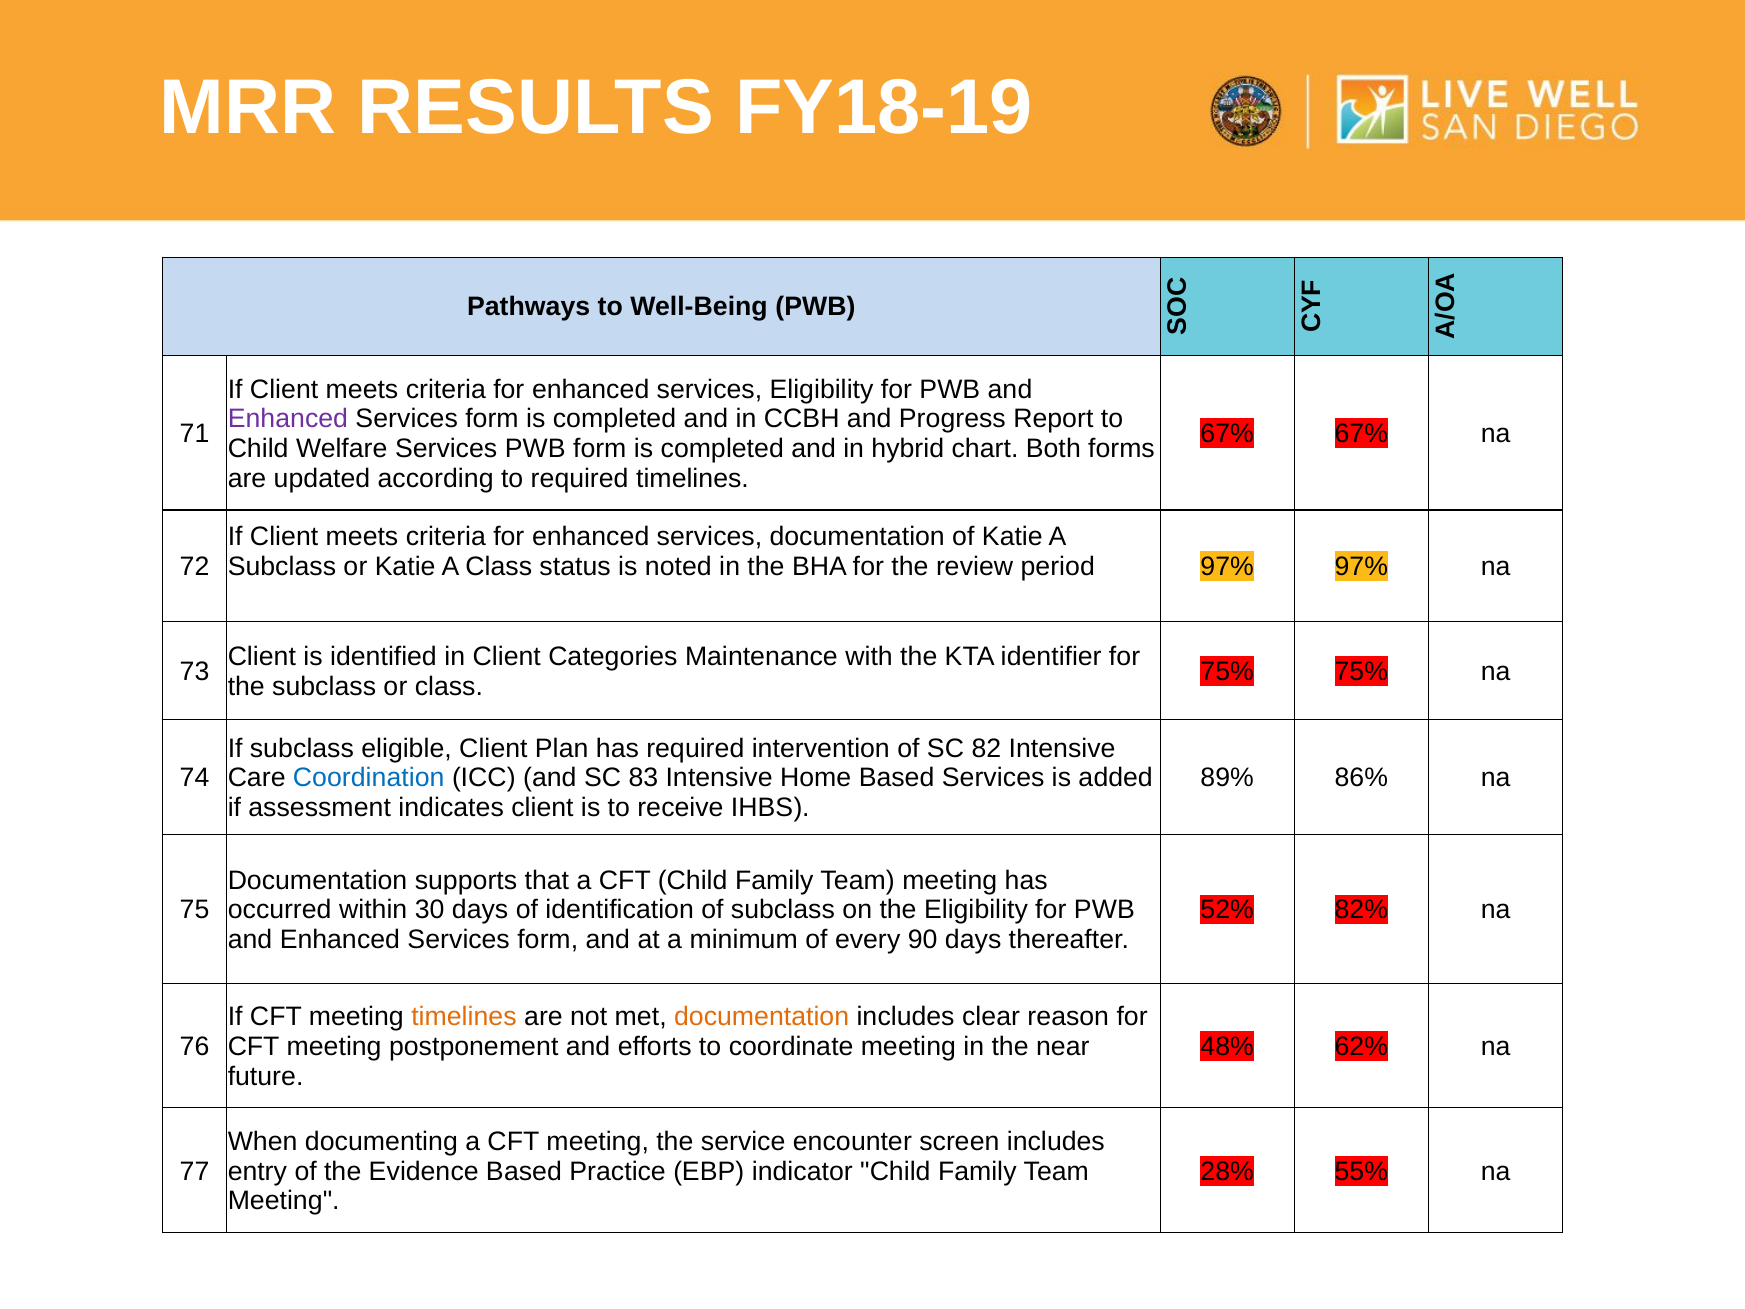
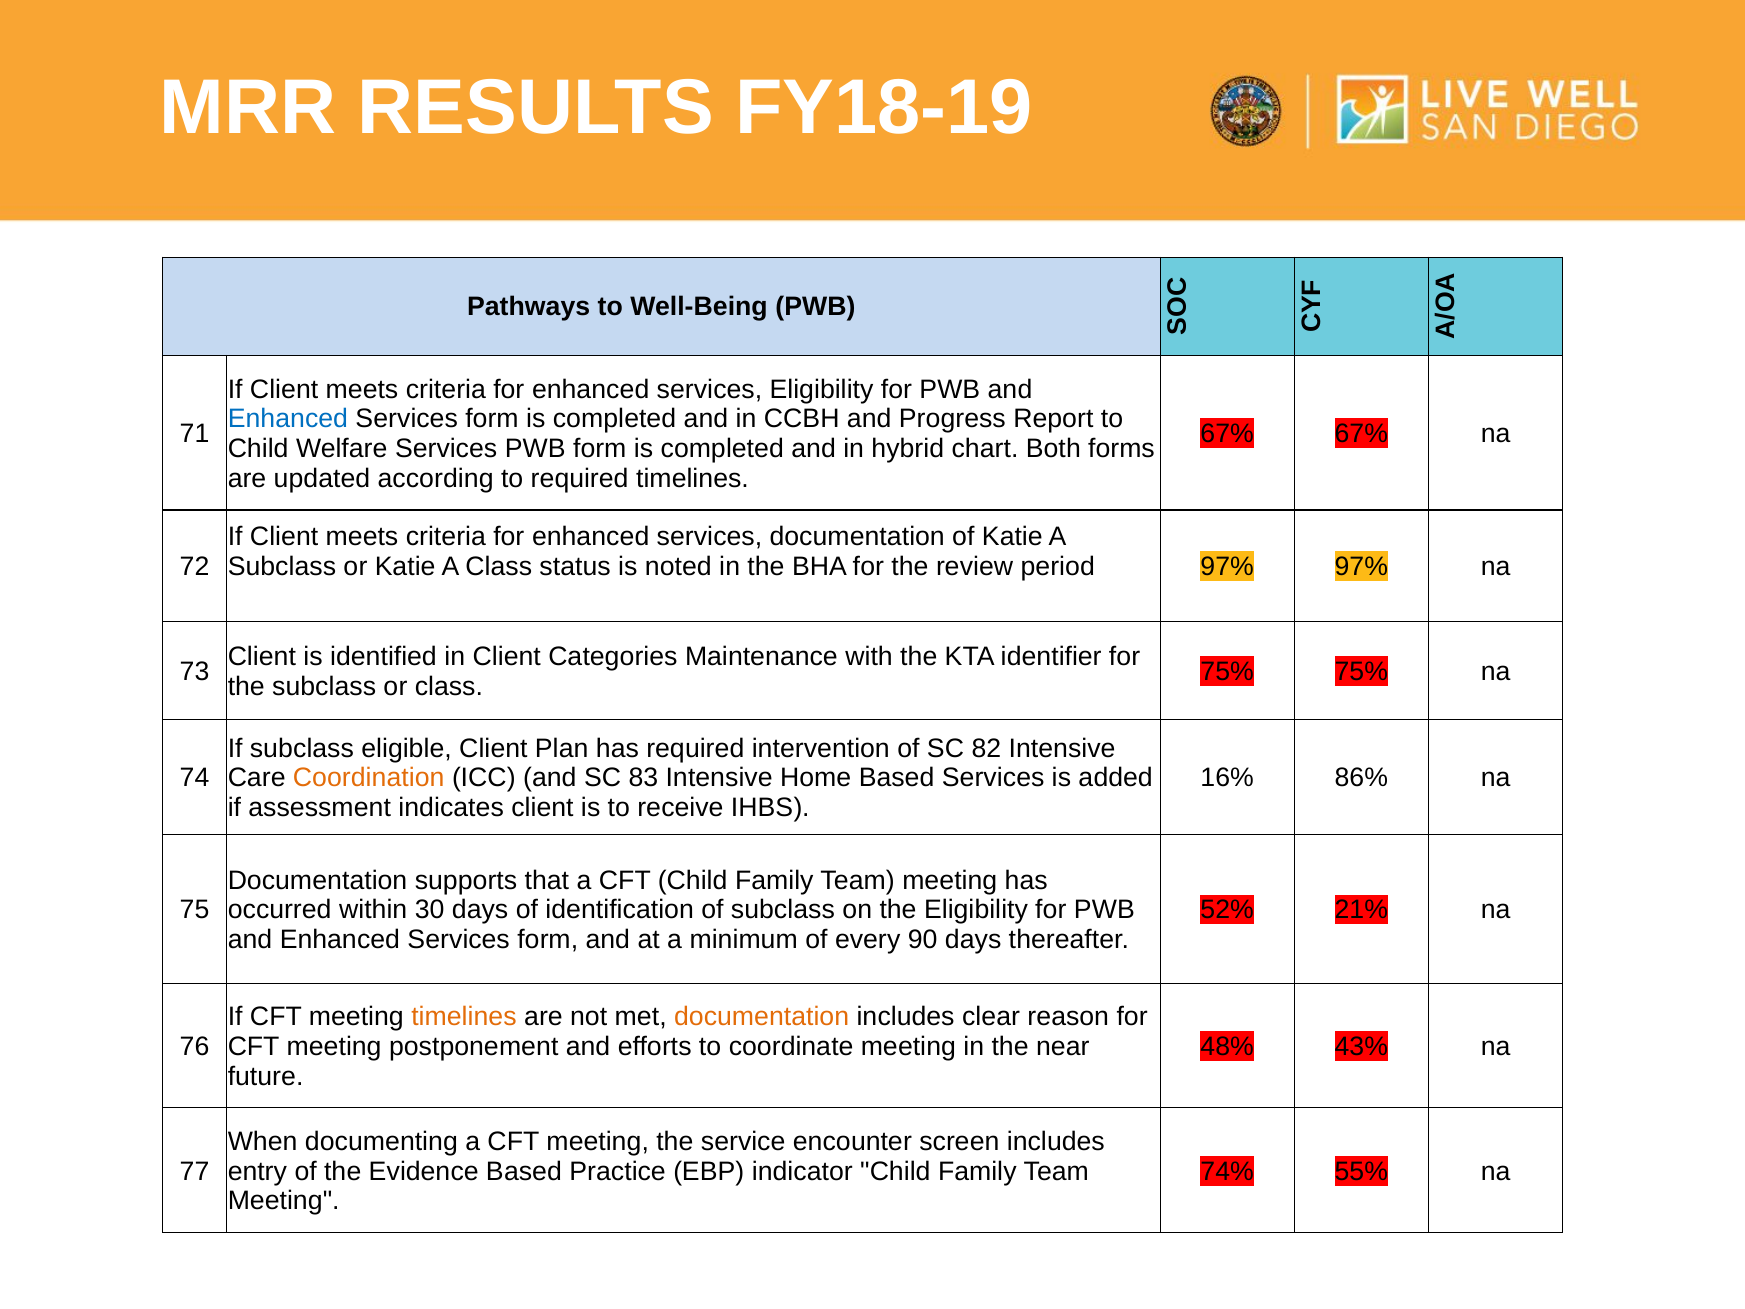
Enhanced at (288, 419) colour: purple -> blue
Coordination colour: blue -> orange
89%: 89% -> 16%
82%: 82% -> 21%
62%: 62% -> 43%
28%: 28% -> 74%
